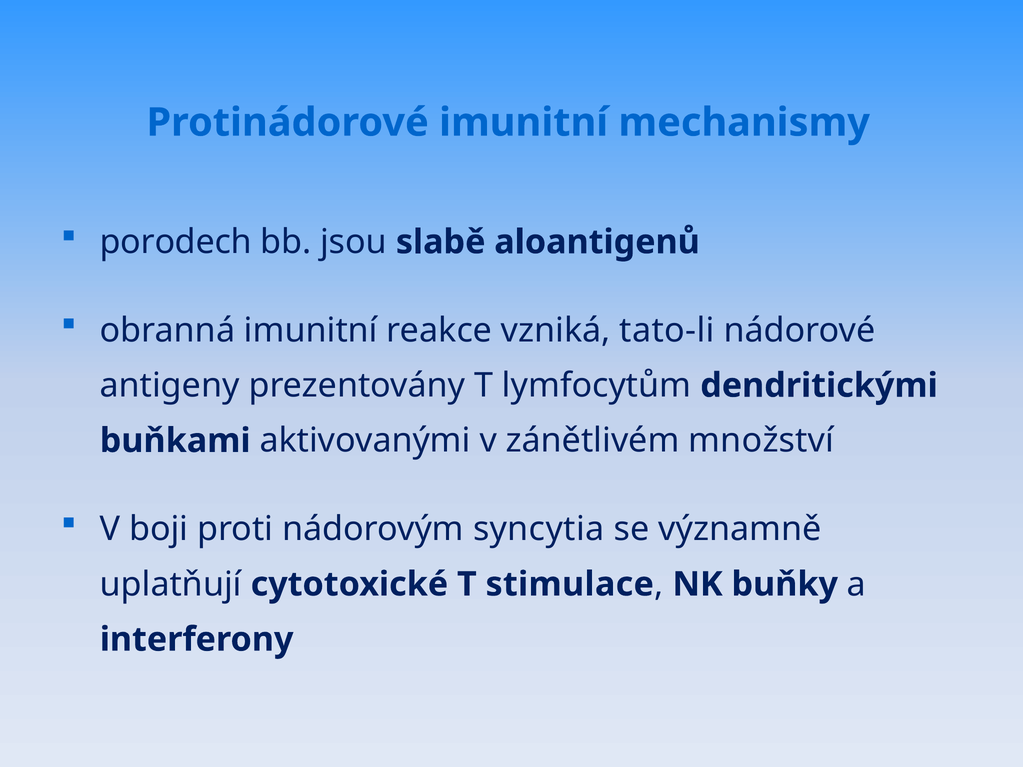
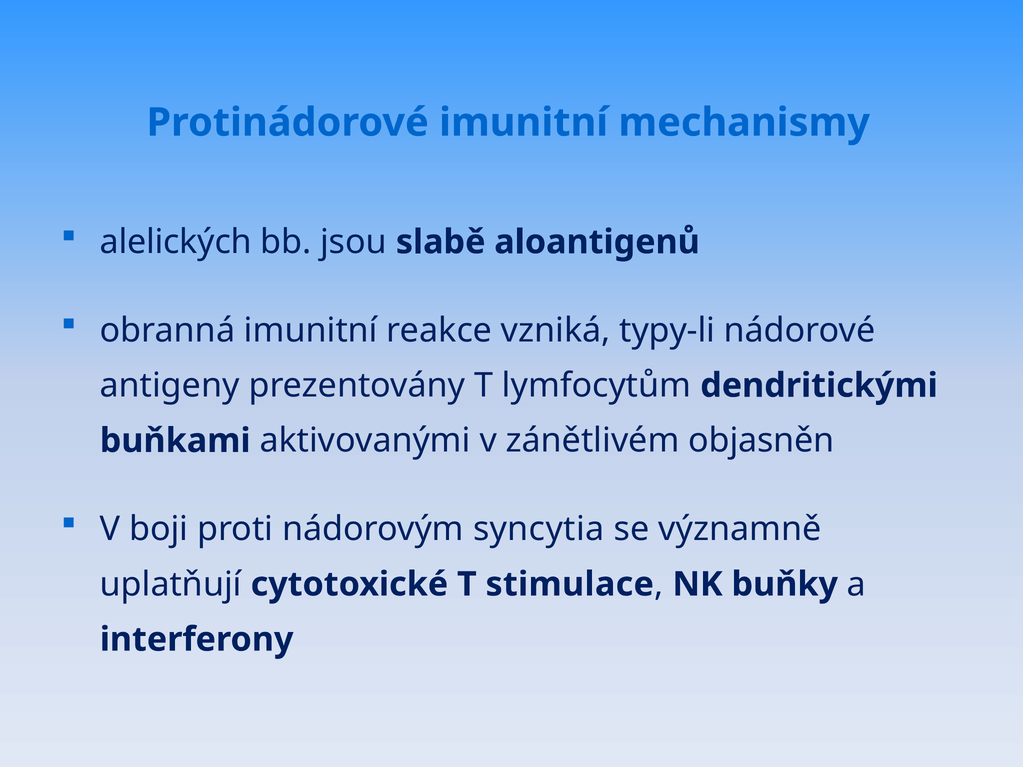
porodech: porodech -> alelických
tato-li: tato-li -> typy-li
množství: množství -> objasněn
